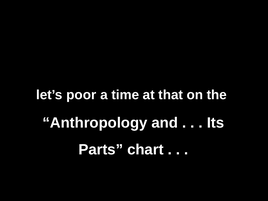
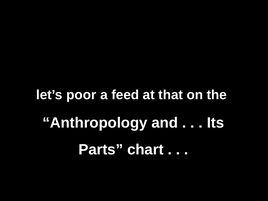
time: time -> feed
